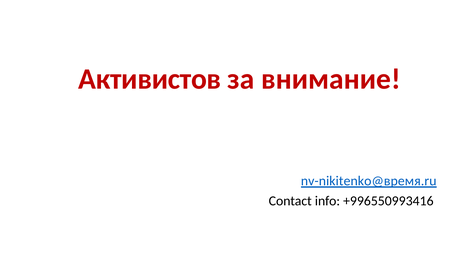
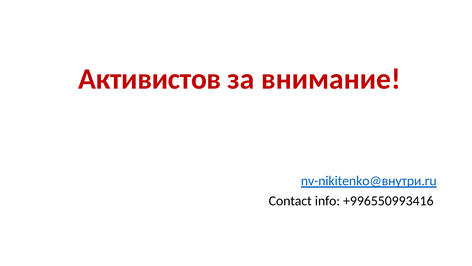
nv-nikitenko@время.ru: nv-nikitenko@время.ru -> nv-nikitenko@внутри.ru
